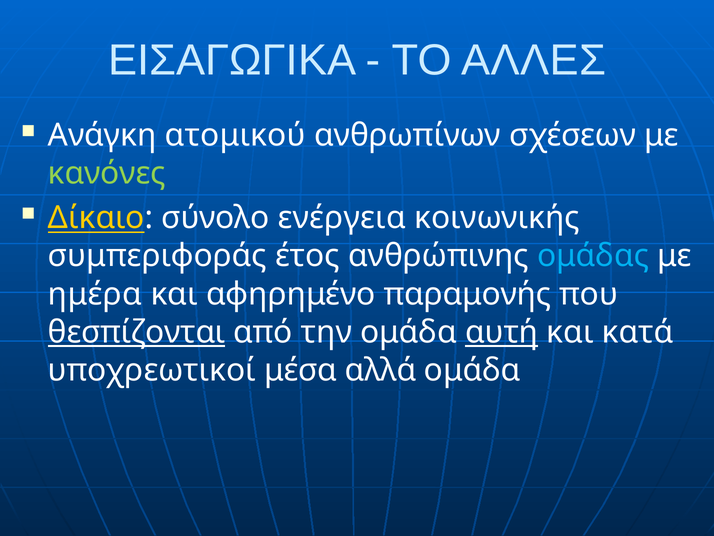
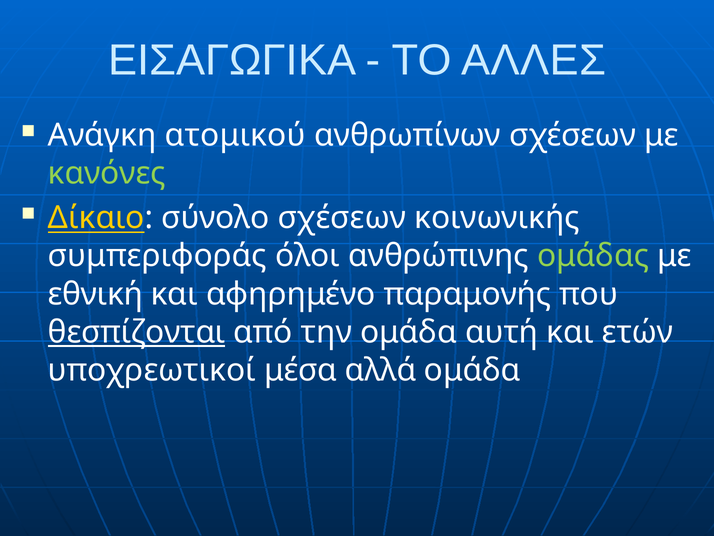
σύνολο ενέργεια: ενέργεια -> σχέσεων
έτος: έτος -> όλοι
ομάδας colour: light blue -> light green
ημέρα: ημέρα -> εθνική
αυτή underline: present -> none
κατά: κατά -> ετών
